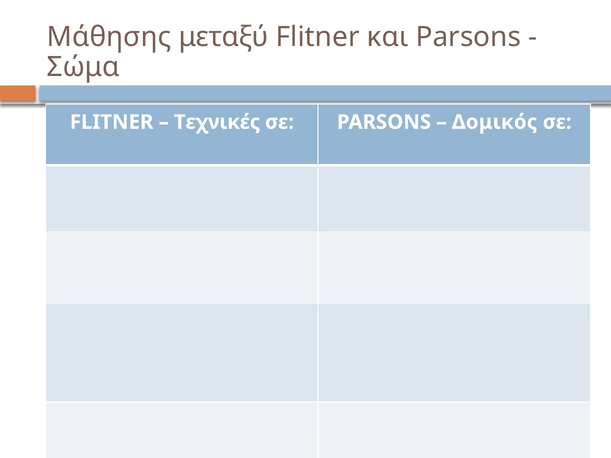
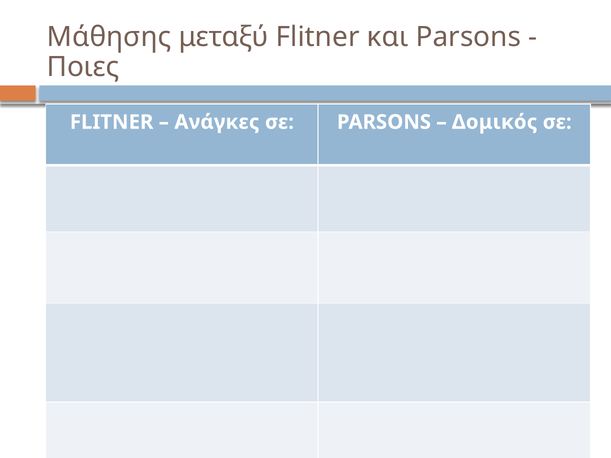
Σώμα: Σώμα -> Ποιες
Τεχνικές: Τεχνικές -> Ανάγκες
